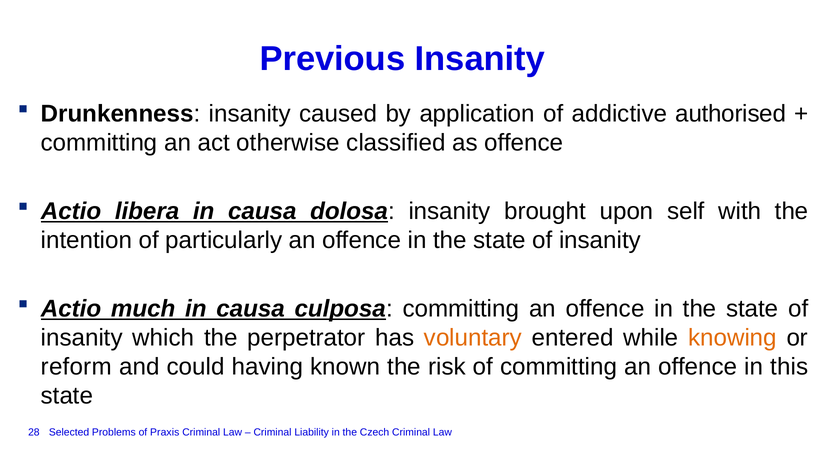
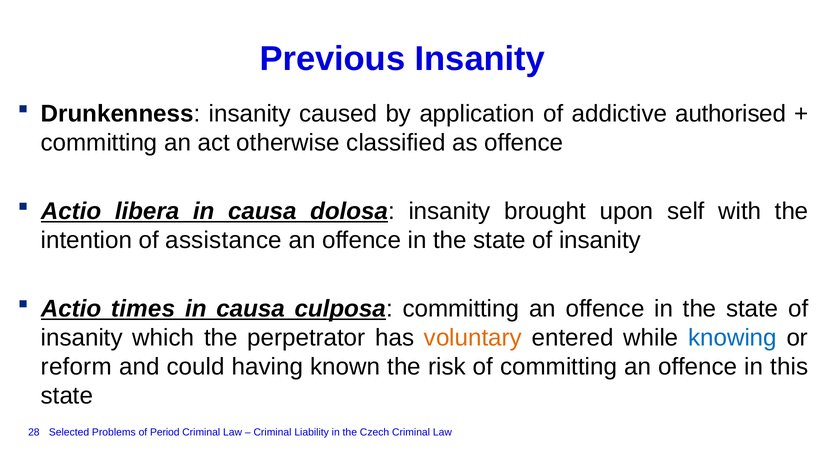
particularly: particularly -> assistance
much: much -> times
knowing colour: orange -> blue
Praxis: Praxis -> Period
